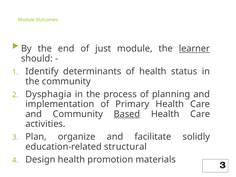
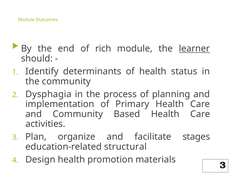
just: just -> rich
Based underline: present -> none
solidly: solidly -> stages
